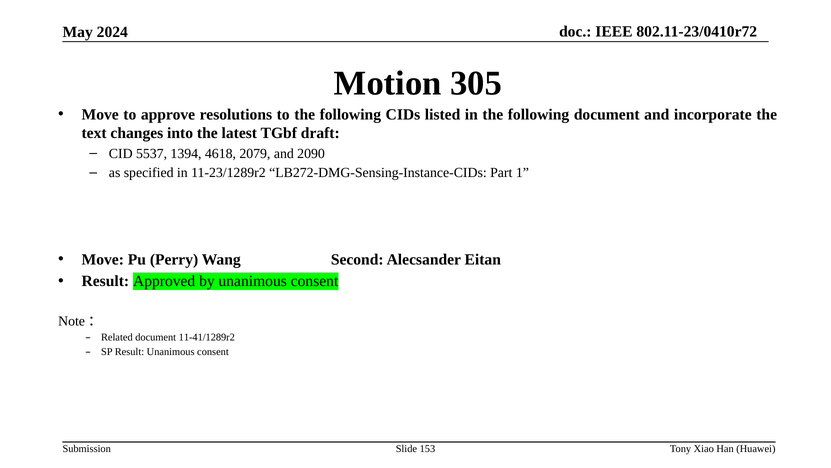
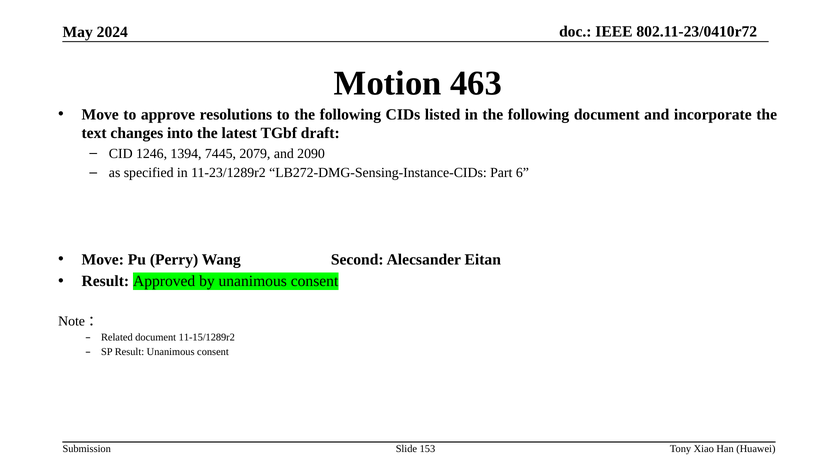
305: 305 -> 463
5537: 5537 -> 1246
4618: 4618 -> 7445
1: 1 -> 6
11-41/1289r2: 11-41/1289r2 -> 11-15/1289r2
